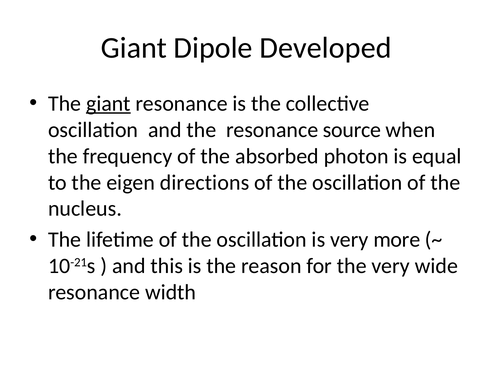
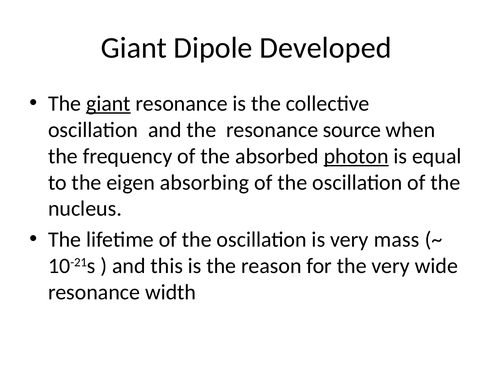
photon underline: none -> present
directions: directions -> absorbing
more: more -> mass
